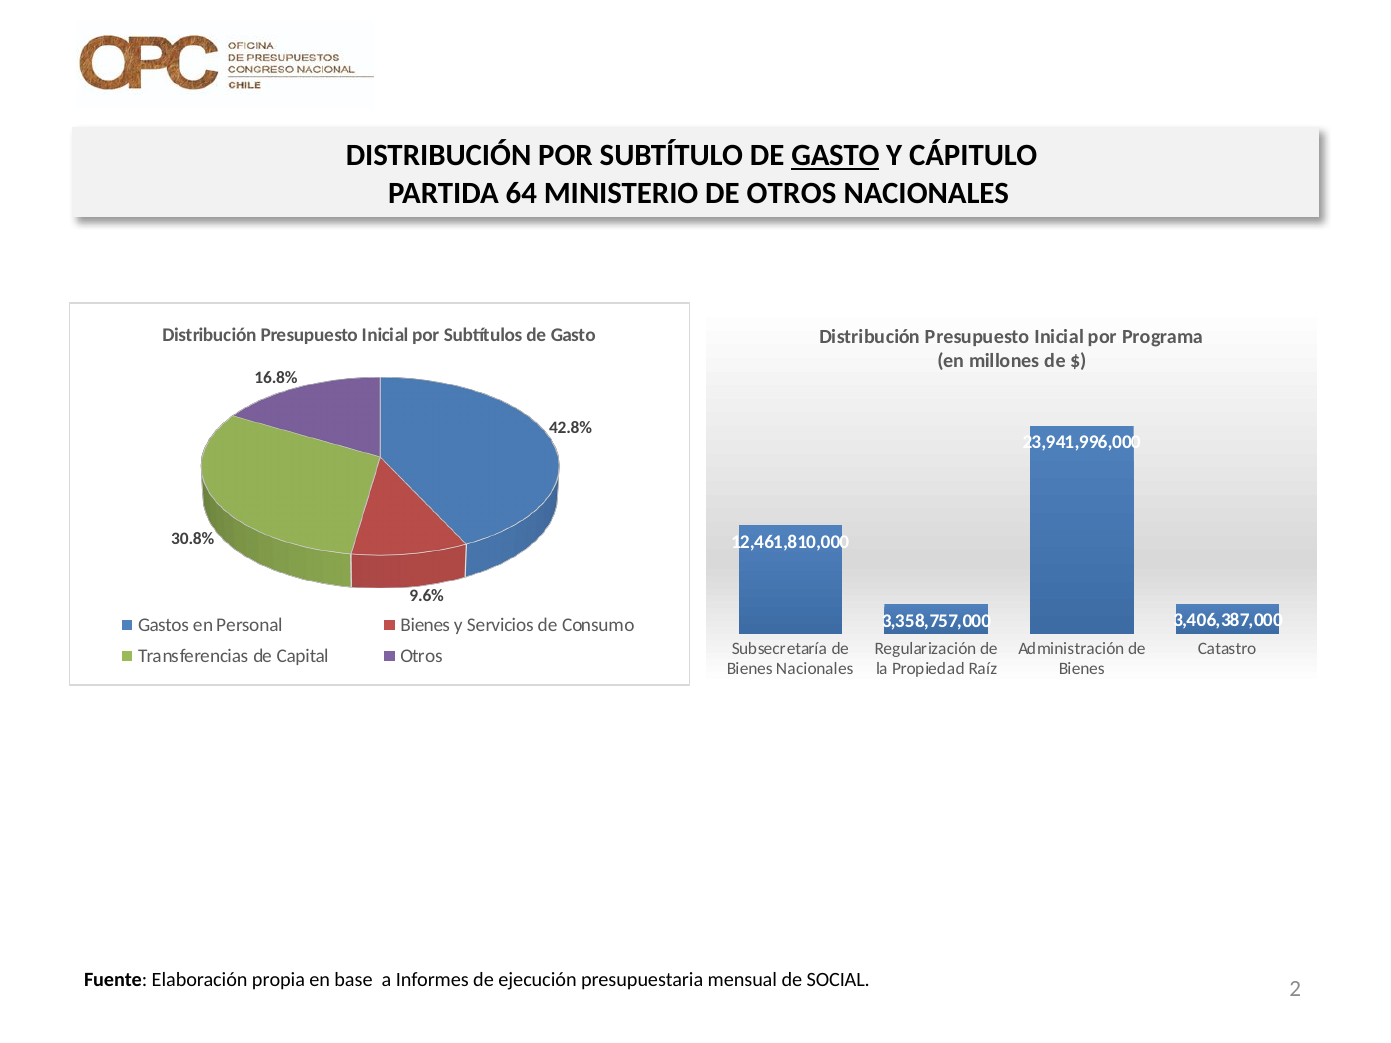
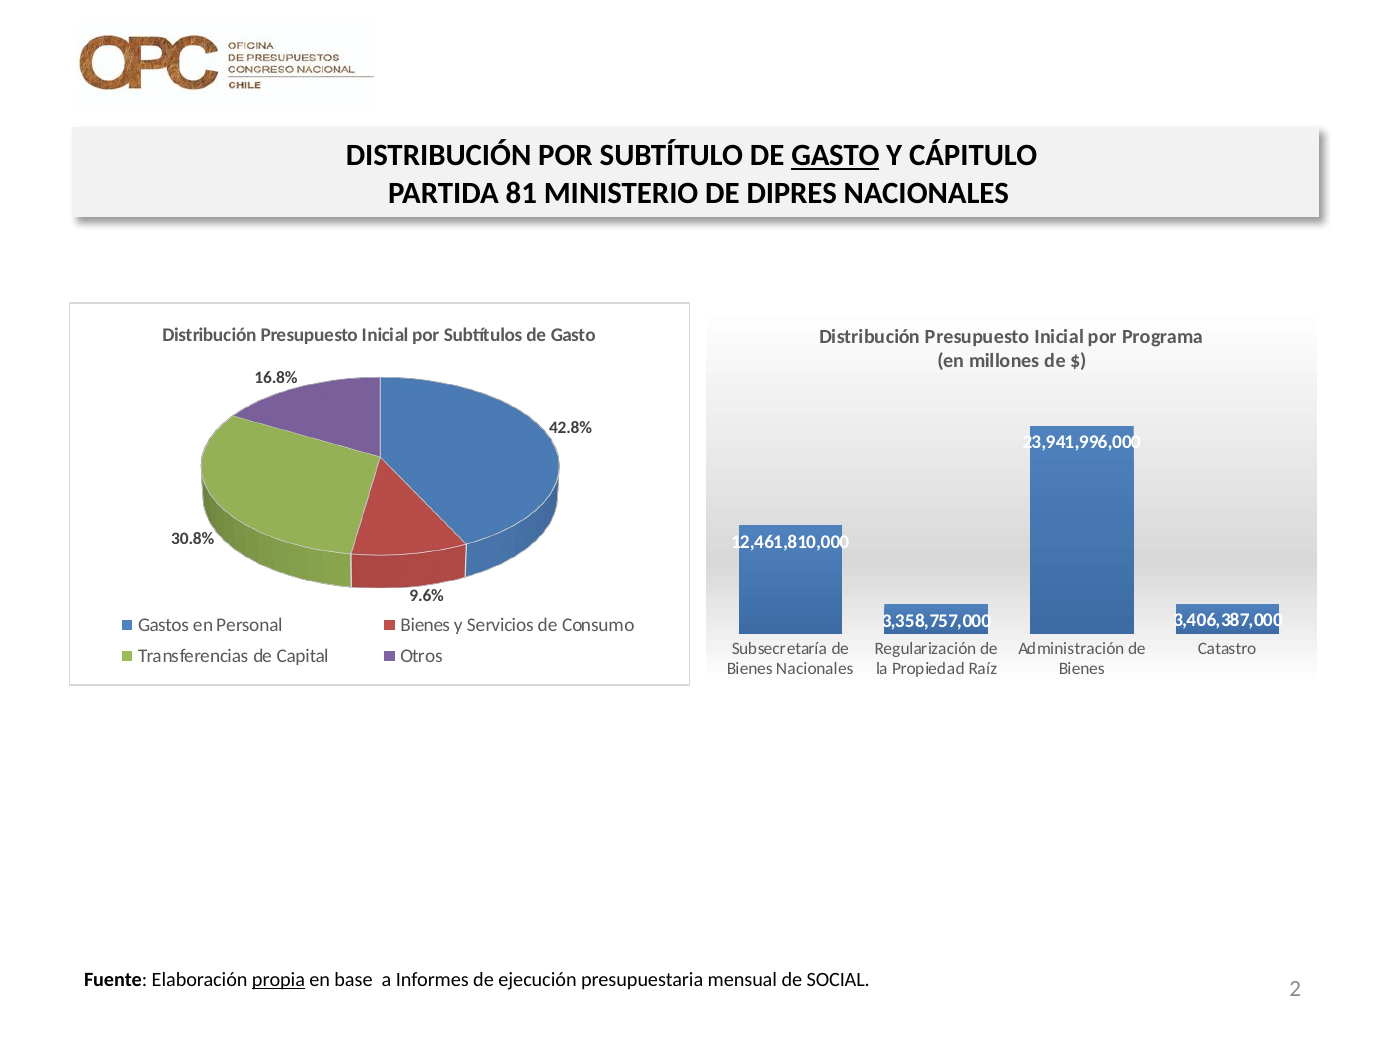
64: 64 -> 81
DE OTROS: OTROS -> DIPRES
propia underline: none -> present
